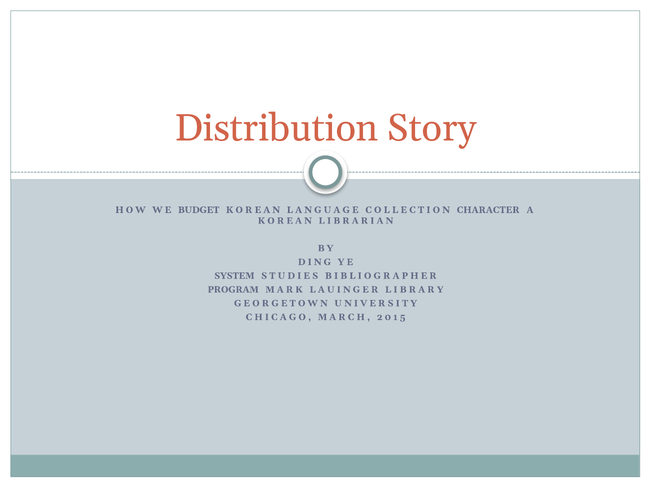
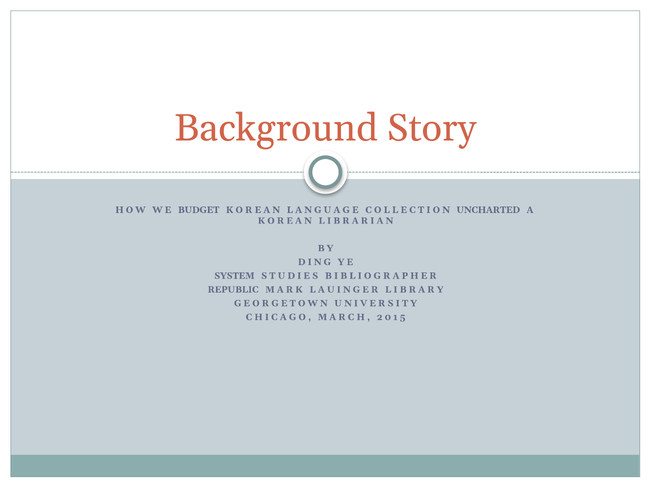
Distribution: Distribution -> Background
CHARACTER: CHARACTER -> UNCHARTED
PROGRAM: PROGRAM -> REPUBLIC
